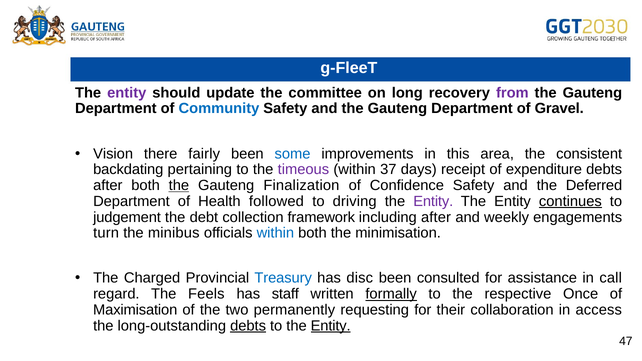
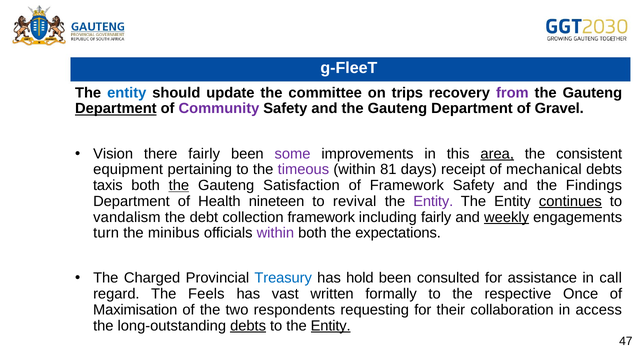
entity at (127, 93) colour: purple -> blue
long: long -> trips
Department at (116, 109) underline: none -> present
Community colour: blue -> purple
some colour: blue -> purple
area underline: none -> present
backdating: backdating -> equipment
37: 37 -> 81
expenditure: expenditure -> mechanical
after at (108, 186): after -> taxis
Finalization: Finalization -> Satisfaction
of Confidence: Confidence -> Framework
Deferred: Deferred -> Findings
followed: followed -> nineteen
driving: driving -> revival
judgement: judgement -> vandalism
including after: after -> fairly
weekly underline: none -> present
within at (275, 233) colour: blue -> purple
minimisation: minimisation -> expectations
disc: disc -> hold
staff: staff -> vast
formally underline: present -> none
permanently: permanently -> respondents
